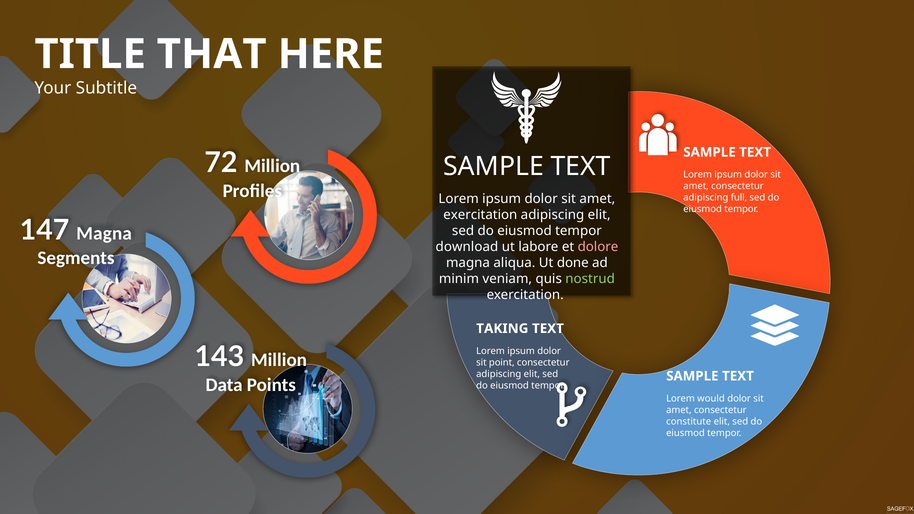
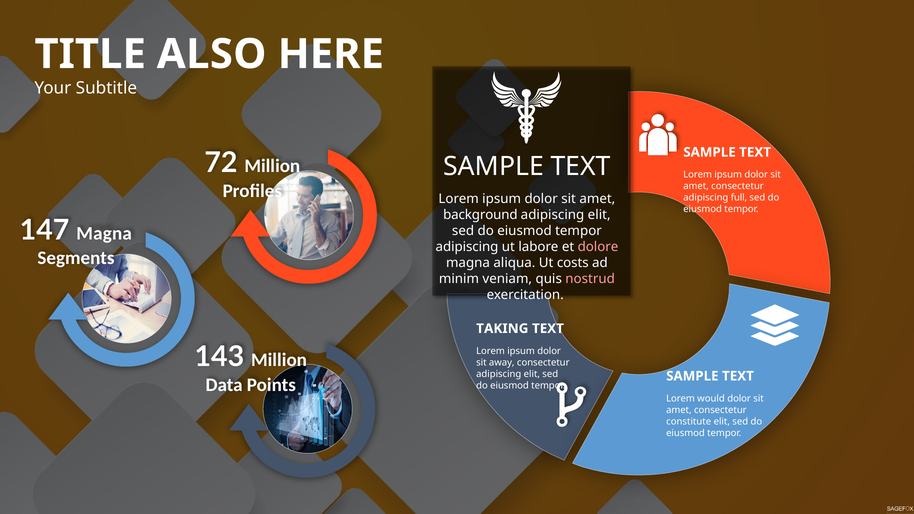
THAT: THAT -> ALSO
exercitation at (480, 215): exercitation -> background
download at (467, 247): download -> adipiscing
done: done -> costs
nostrud colour: light green -> pink
point: point -> away
